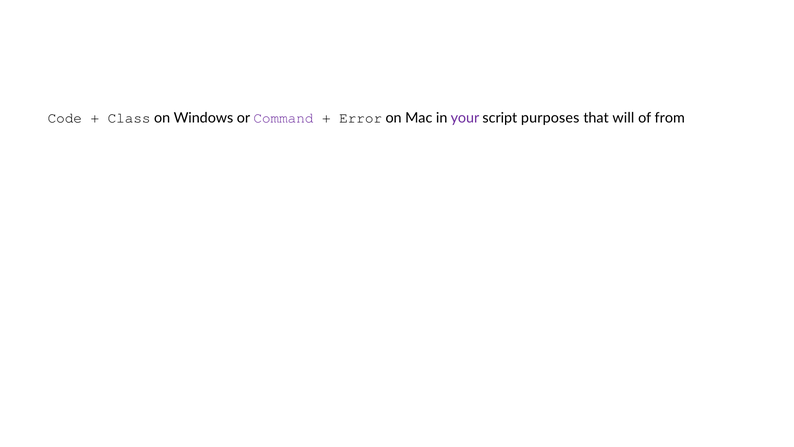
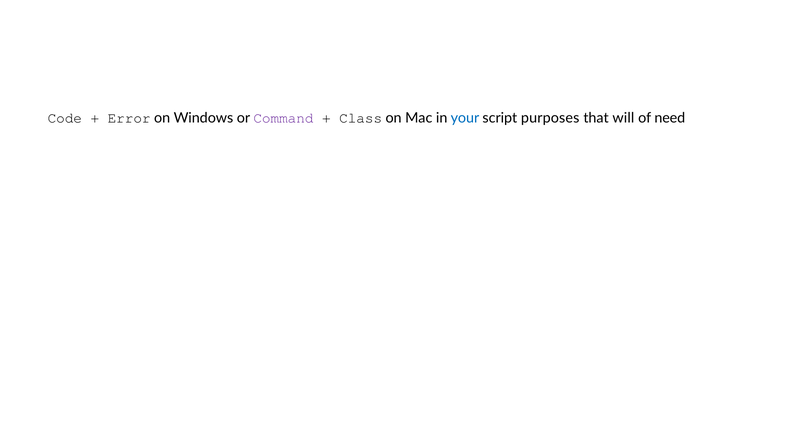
Class: Class -> Error
Error: Error -> Class
your colour: purple -> blue
from: from -> need
